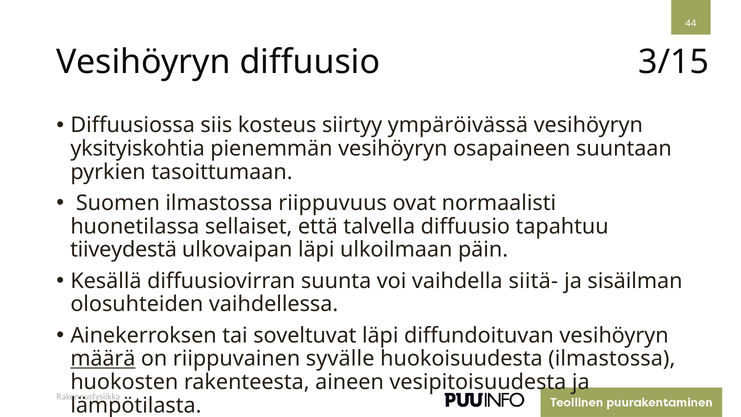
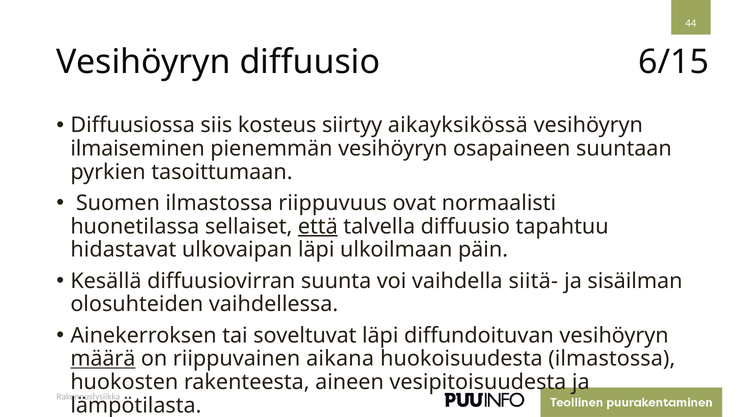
3/15: 3/15 -> 6/15
ympäröivässä: ympäröivässä -> aikayksikössä
yksityiskohtia: yksityiskohtia -> ilmaiseminen
että underline: none -> present
tiiveydestä: tiiveydestä -> hidastavat
syvälle: syvälle -> aikana
